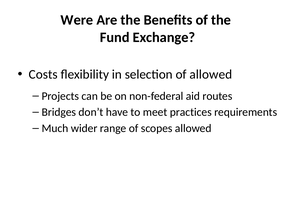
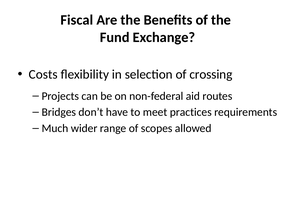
Were: Were -> Fiscal
of allowed: allowed -> crossing
